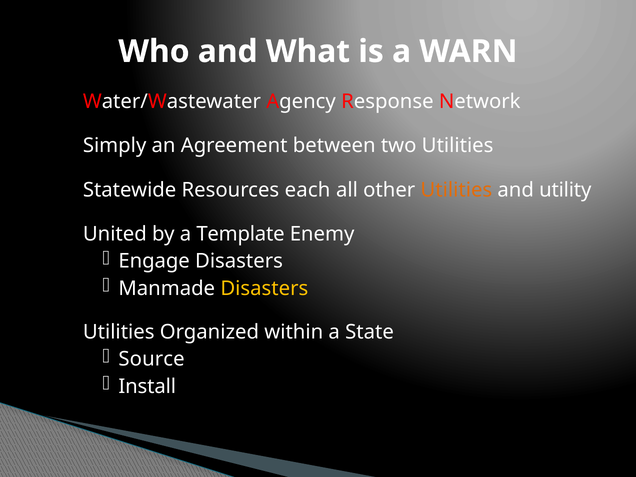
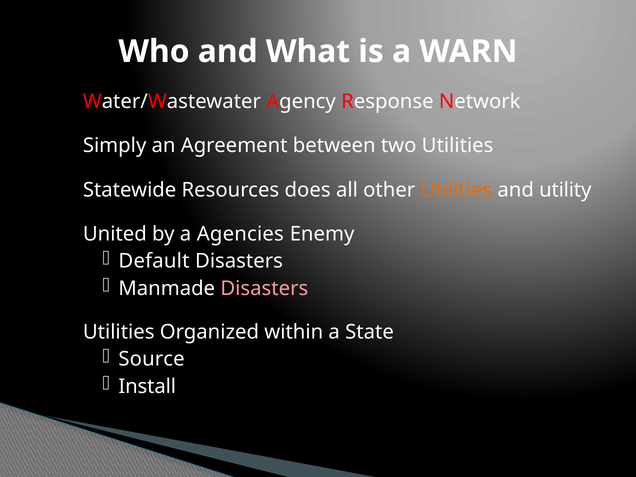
each: each -> does
Template: Template -> Agencies
Engage: Engage -> Default
Disasters at (264, 289) colour: yellow -> pink
